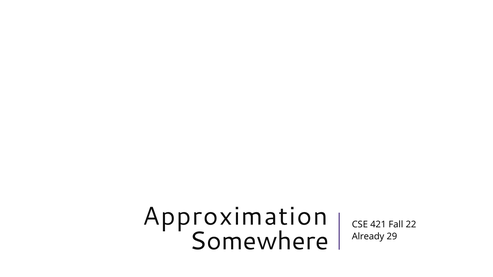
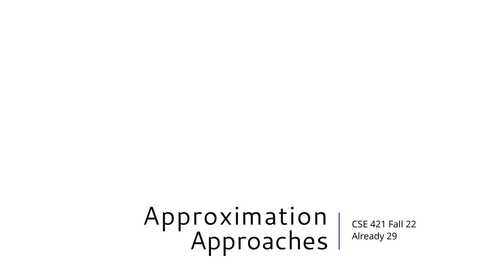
Somewhere: Somewhere -> Approaches
